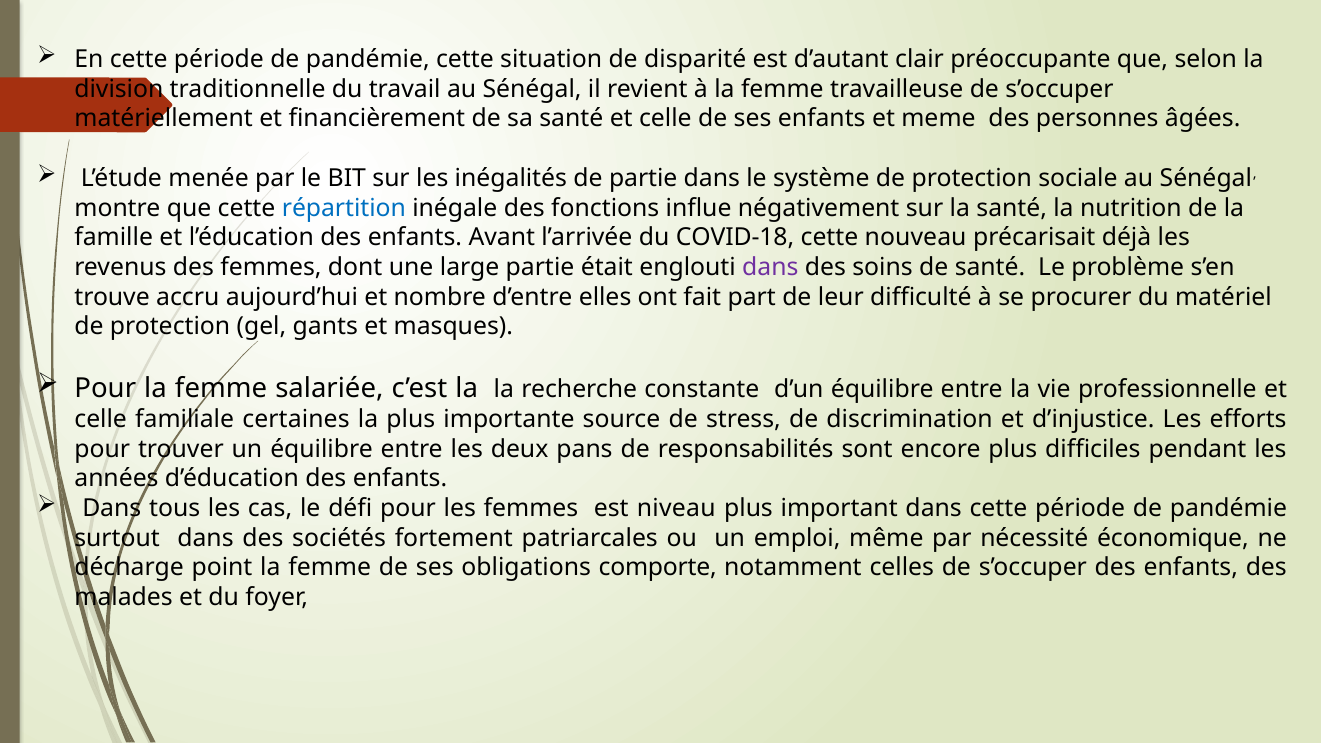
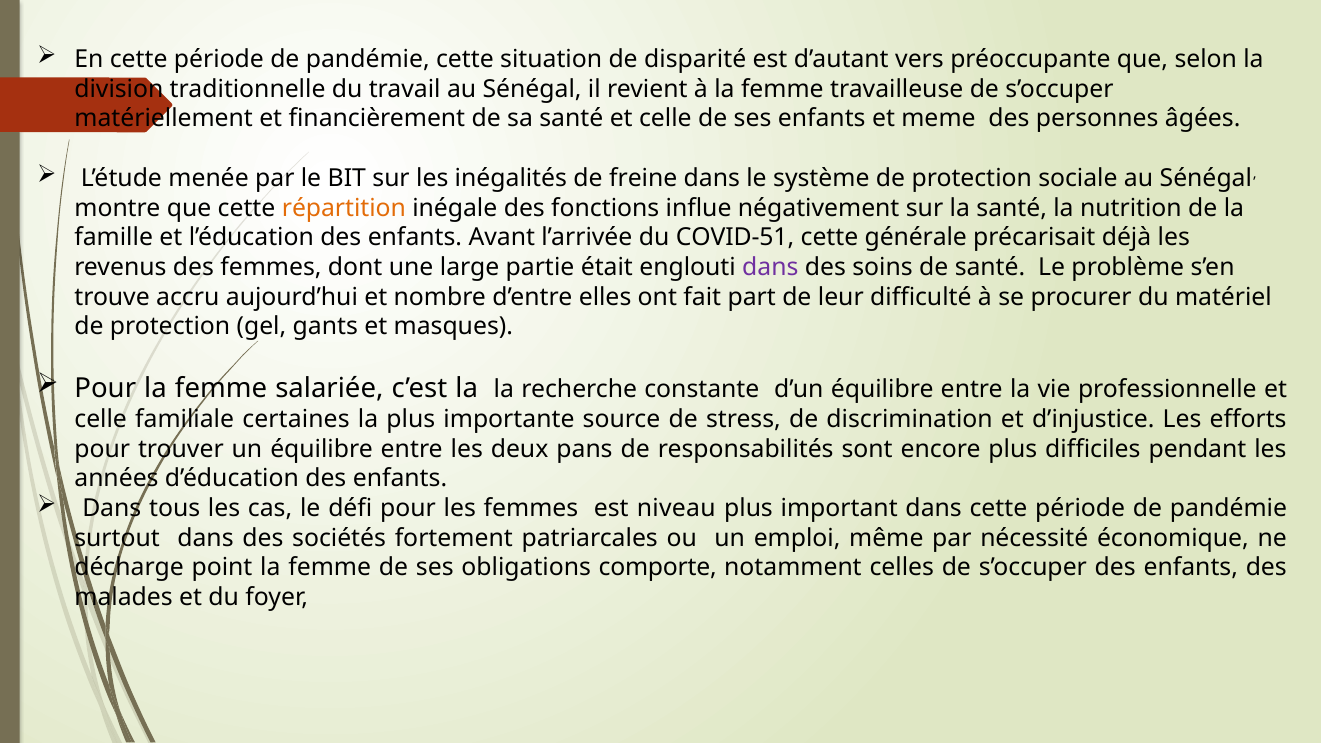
clair: clair -> vers
de partie: partie -> freine
répartition colour: blue -> orange
COVID-18: COVID-18 -> COVID-51
nouveau: nouveau -> générale
